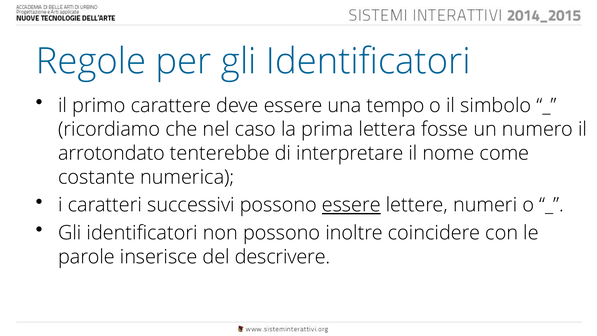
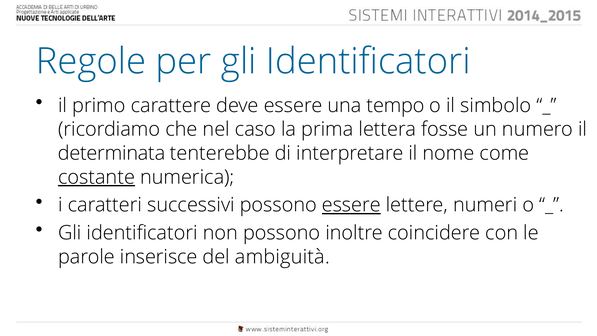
arrotondato: arrotondato -> determinata
costante underline: none -> present
descrivere: descrivere -> ambiguità
